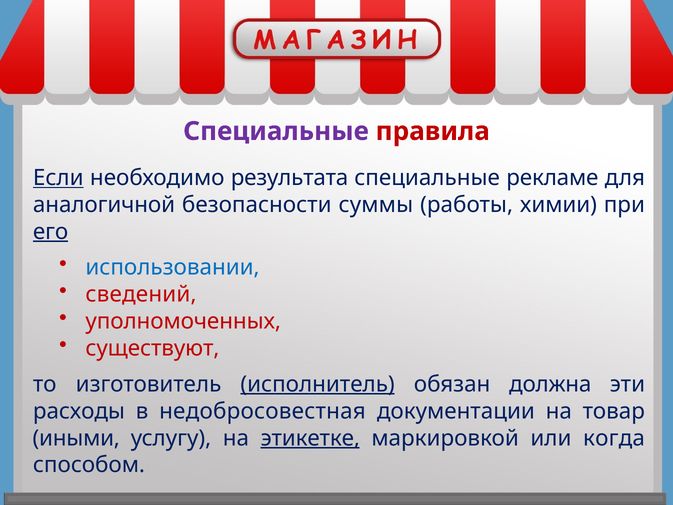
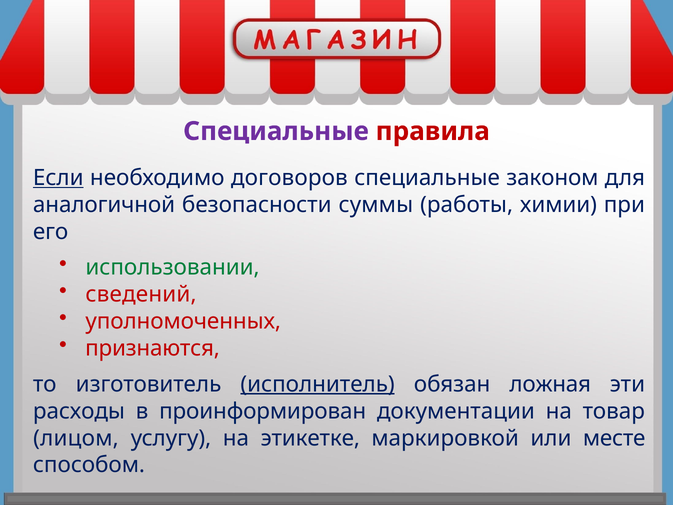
результата: результата -> договоров
рекламе: рекламе -> законом
его underline: present -> none
использовании colour: blue -> green
существуют: существуют -> признаются
должна: должна -> ложная
недобросовестная: недобросовестная -> проинформирован
иными: иными -> лицом
этикетке underline: present -> none
когда: когда -> месте
